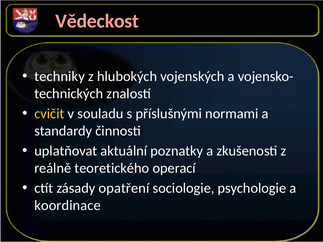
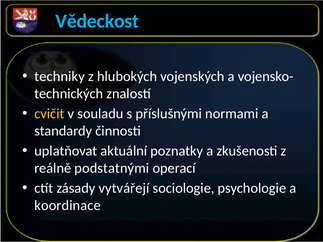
Vědeckost colour: pink -> light blue
teoretického: teoretického -> podstatnými
opatření: opatření -> vytvářejí
